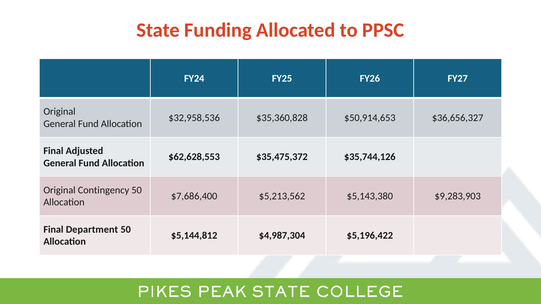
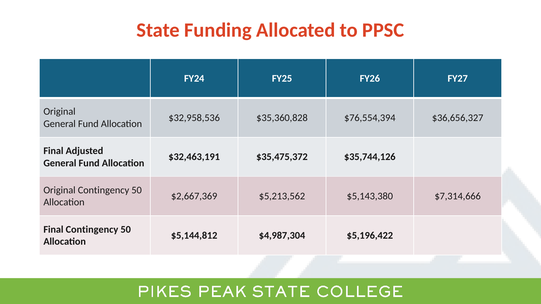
$50,914,653: $50,914,653 -> $76,554,394
$62,628,553: $62,628,553 -> $32,463,191
$7,686,400: $7,686,400 -> $2,667,369
$9,283,903: $9,283,903 -> $7,314,666
Final Department: Department -> Contingency
